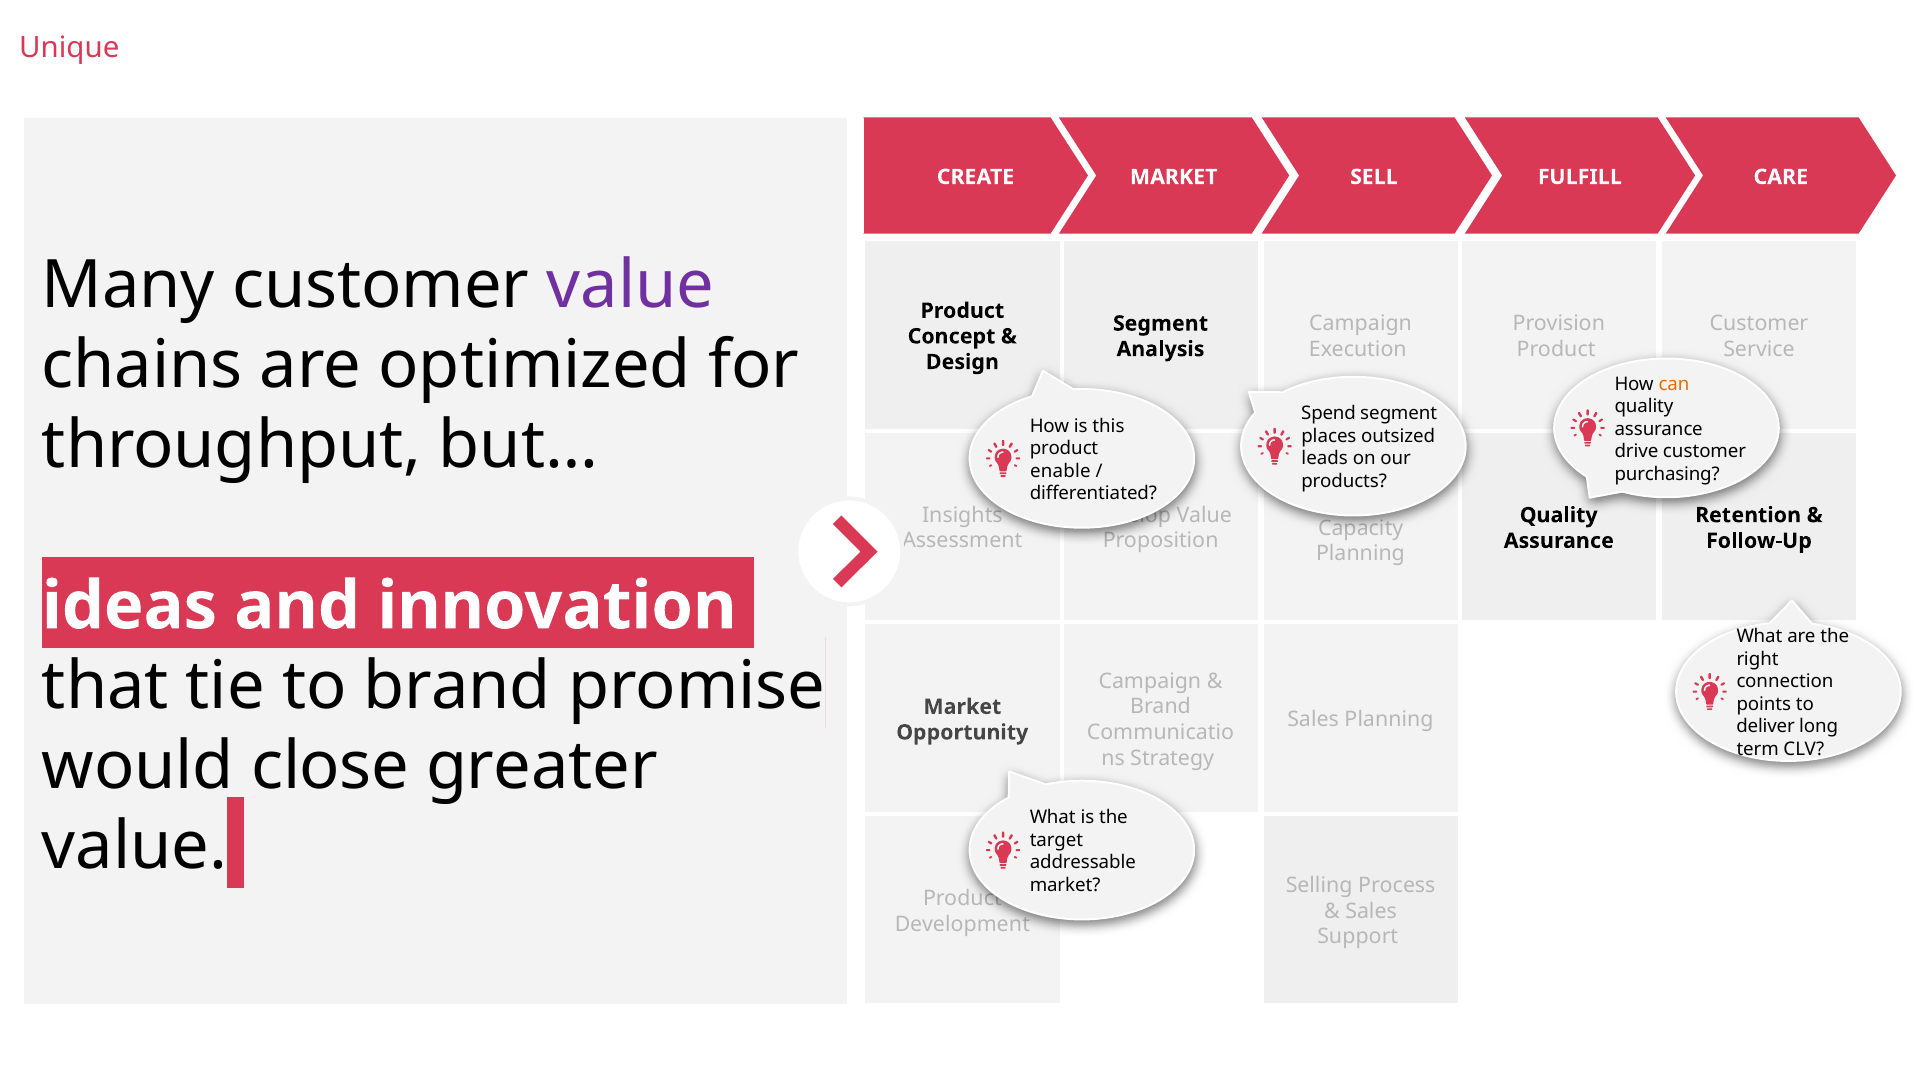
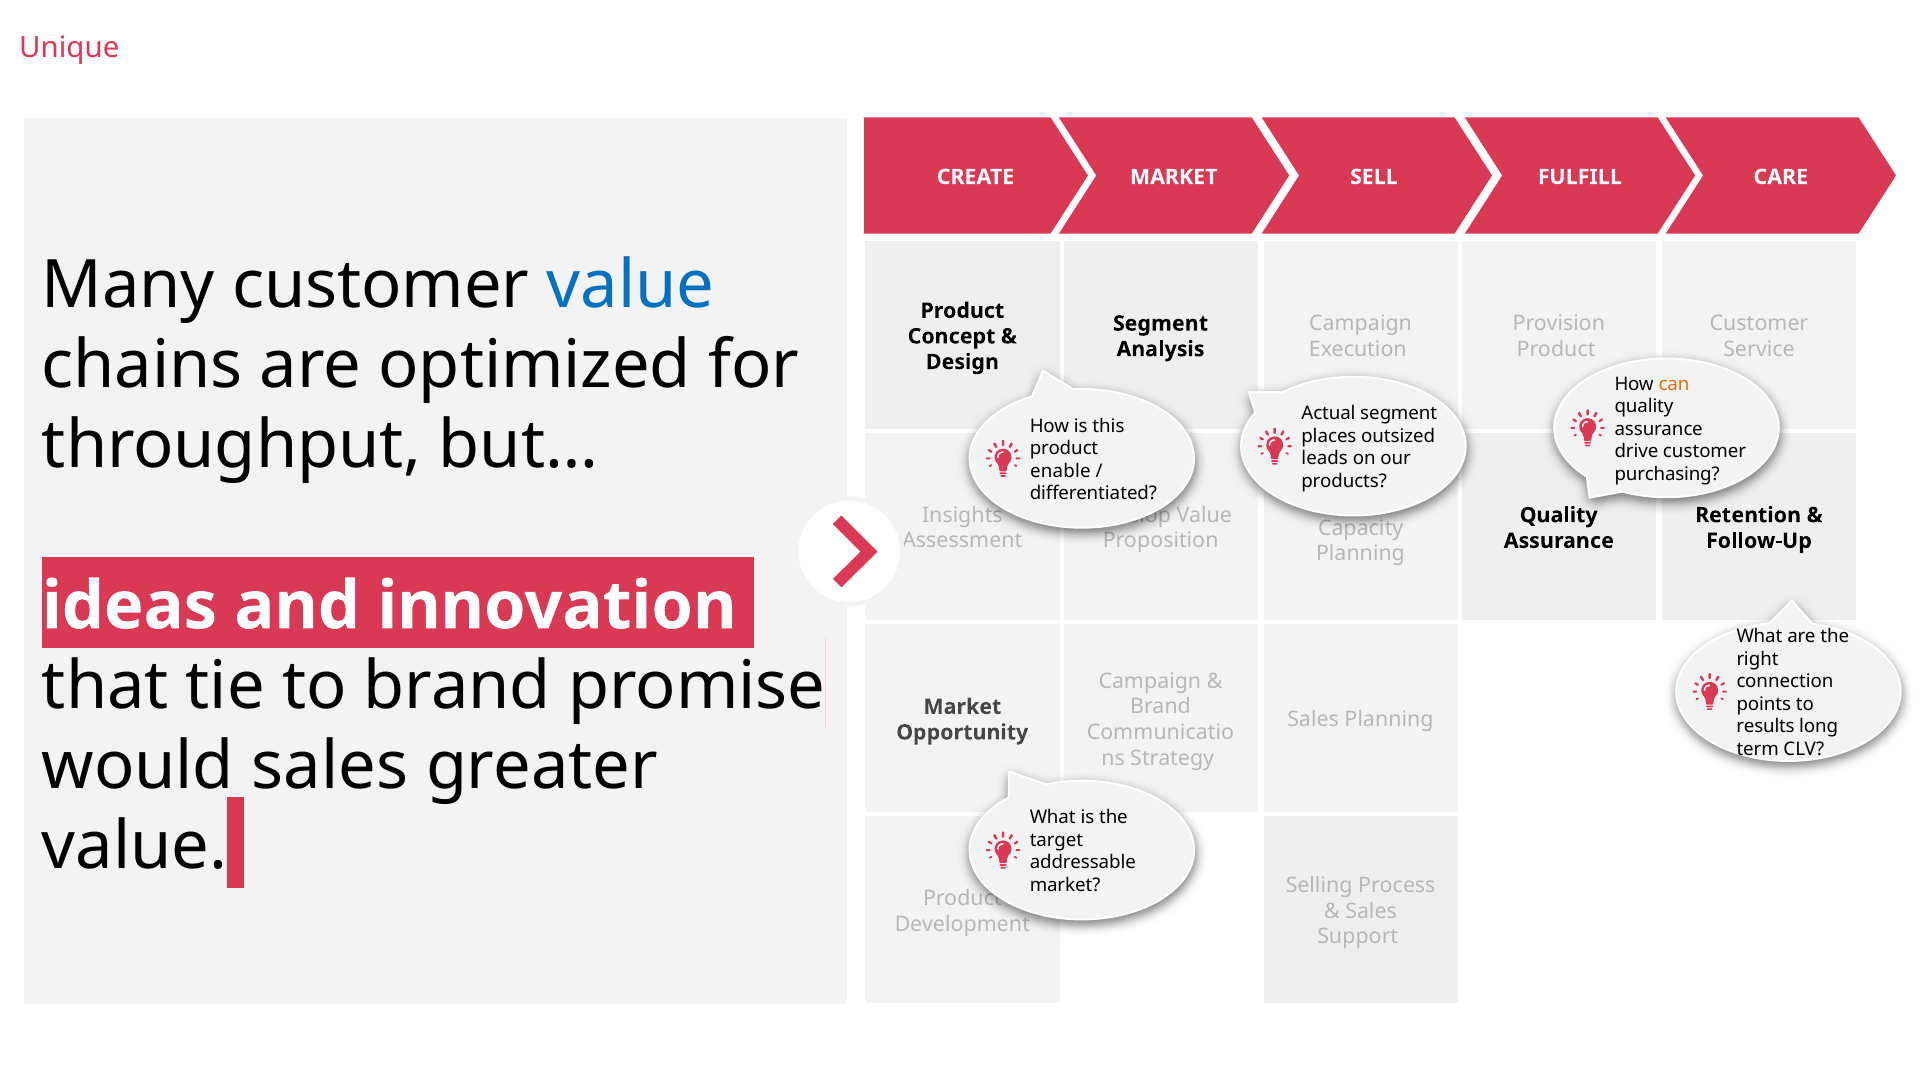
value at (631, 285) colour: purple -> blue
Spend: Spend -> Actual
deliver: deliver -> results
would close: close -> sales
